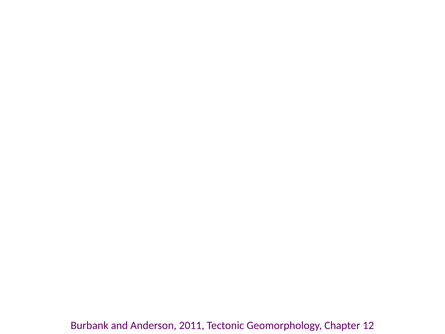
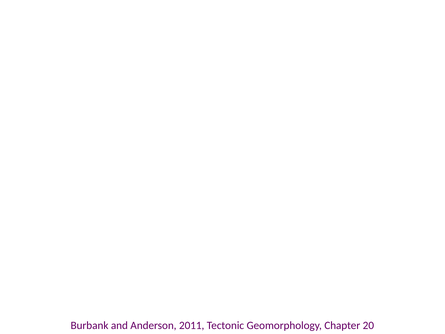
12: 12 -> 20
